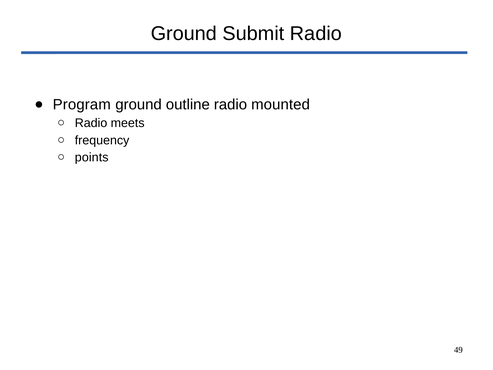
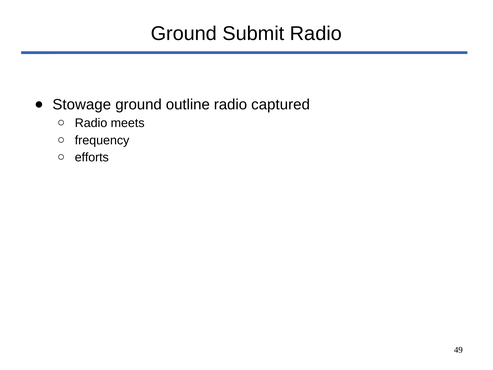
Program: Program -> Stowage
mounted: mounted -> captured
points: points -> efforts
